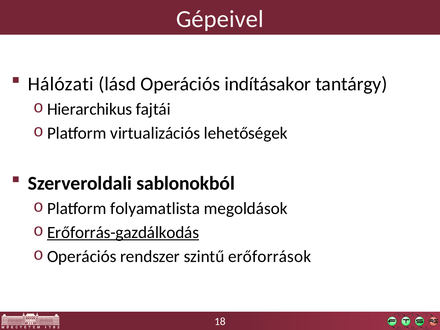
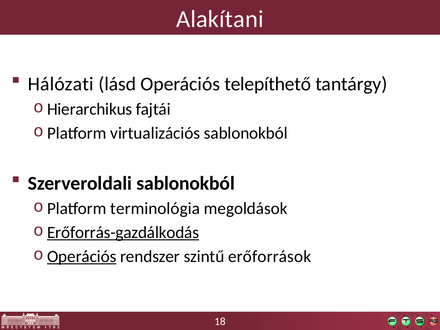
Gépeivel: Gépeivel -> Alakítani
indításakor: indításakor -> telepíthető
virtualizációs lehetőségek: lehetőségek -> sablonokból
folyamatlista: folyamatlista -> terminológia
Operációs at (82, 256) underline: none -> present
